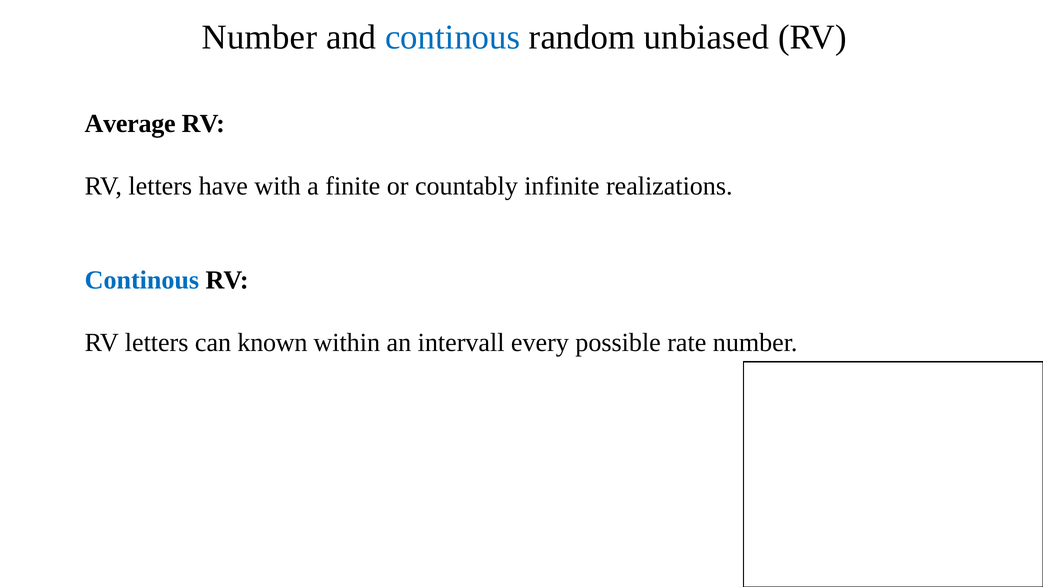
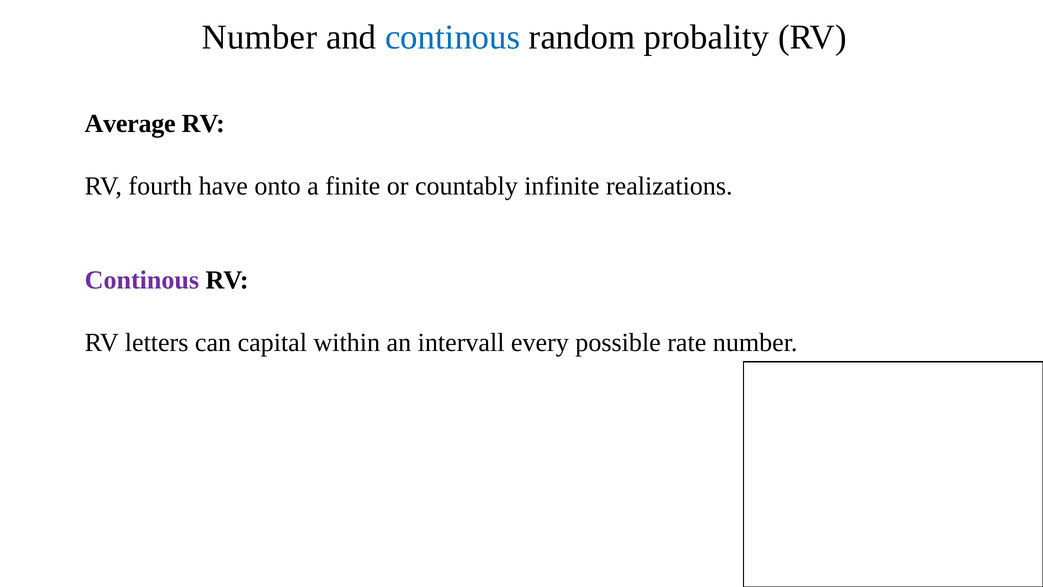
unbiased: unbiased -> probality
letters at (160, 186): letters -> fourth
with: with -> onto
Continous at (142, 280) colour: blue -> purple
known: known -> capital
